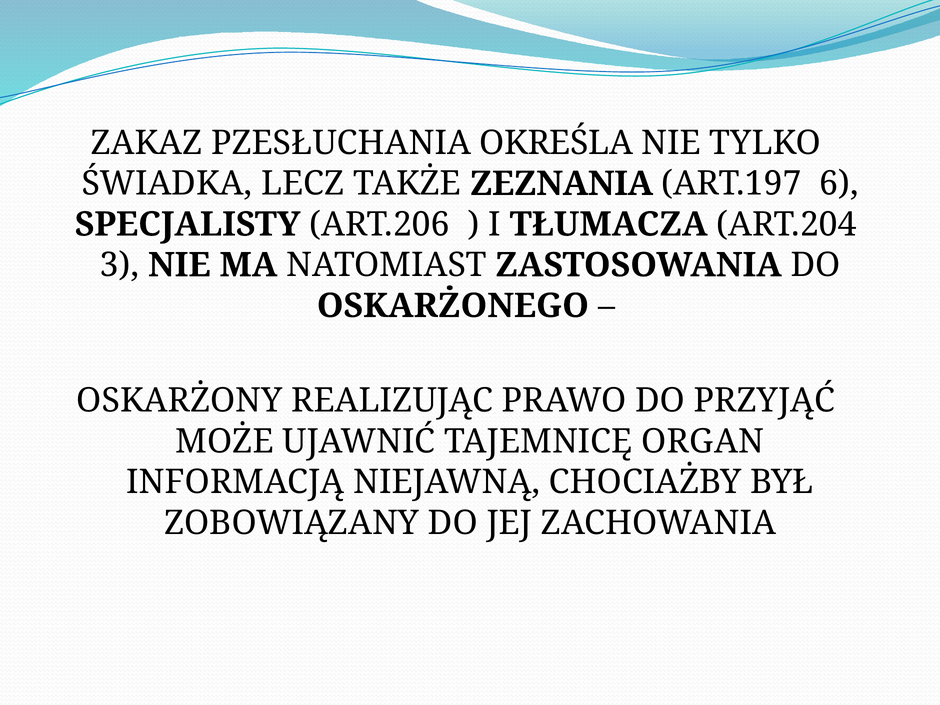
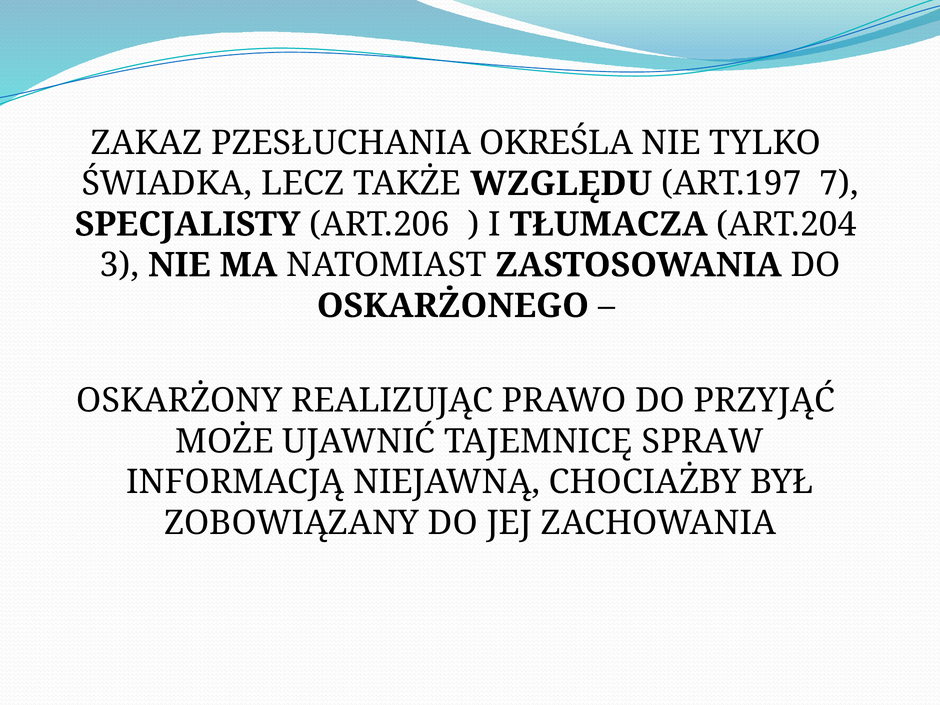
ZEZNANIA: ZEZNANIA -> WZGLĘDU
6: 6 -> 7
ORGAN: ORGAN -> SPRAW
